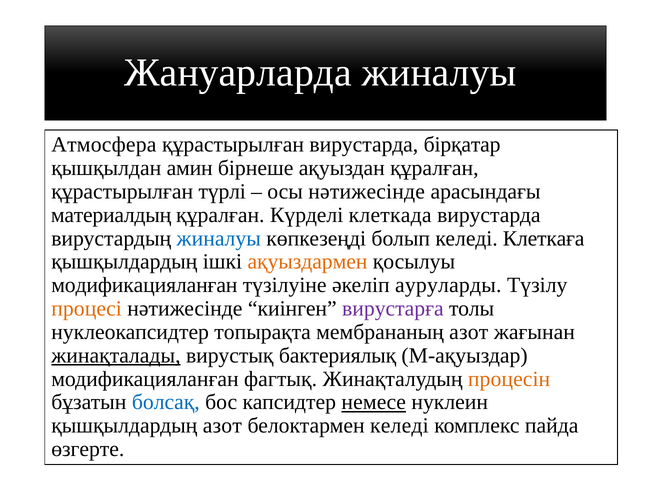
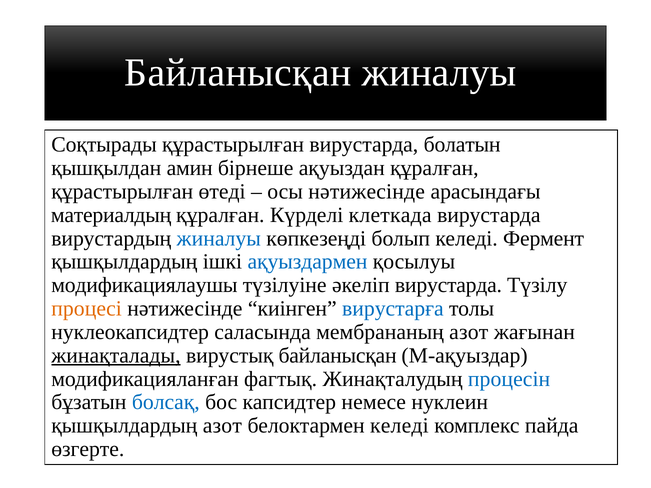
Жануарларда at (238, 73): Жануарларда -> Байланысқан
Атмосфера: Атмосфера -> Соқтырады
бірқатар: бірқатар -> болатын
түрлі: түрлі -> өтеді
Клеткаға: Клеткаға -> Фермент
ақуыздармен colour: orange -> blue
модификацияланған at (144, 285): модификацияланған -> модификациялаушы
әкеліп ауруларды: ауруларды -> вирустарда
вирустарға colour: purple -> blue
топырақта: топырақта -> саласында
вирустық бактериялық: бактериялық -> байланысқан
процесін colour: orange -> blue
немесе underline: present -> none
